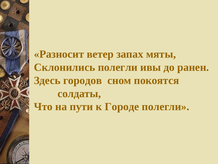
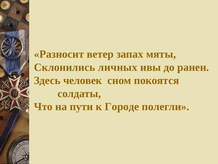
Склонились полегли: полегли -> личных
городов: городов -> человек
